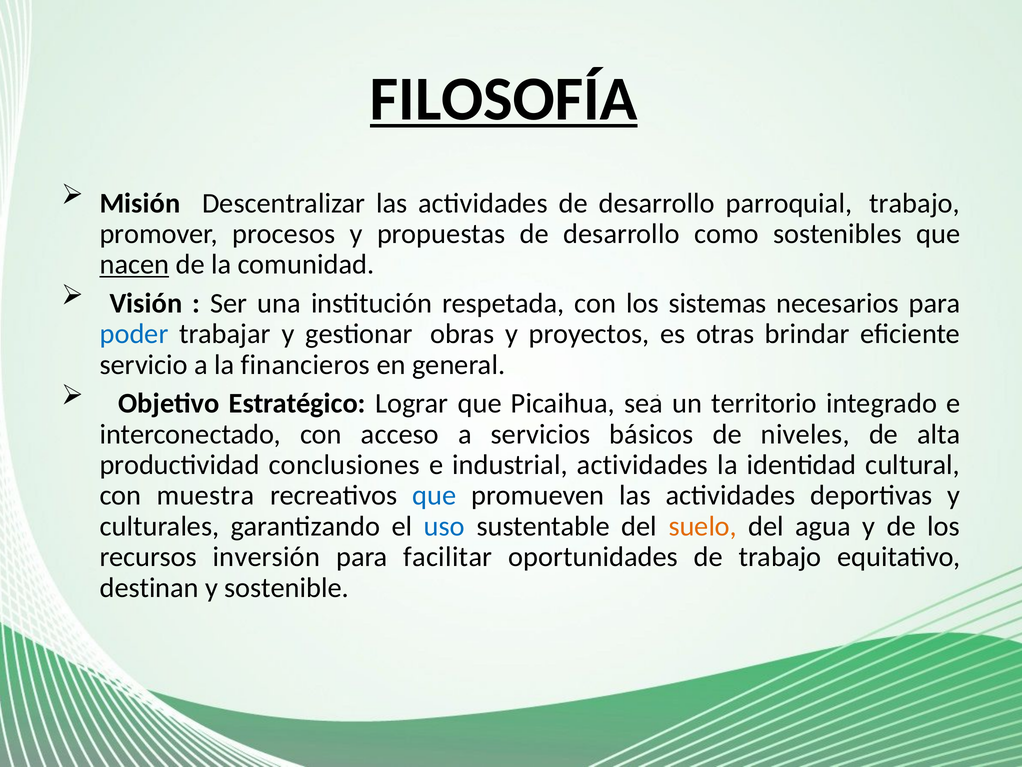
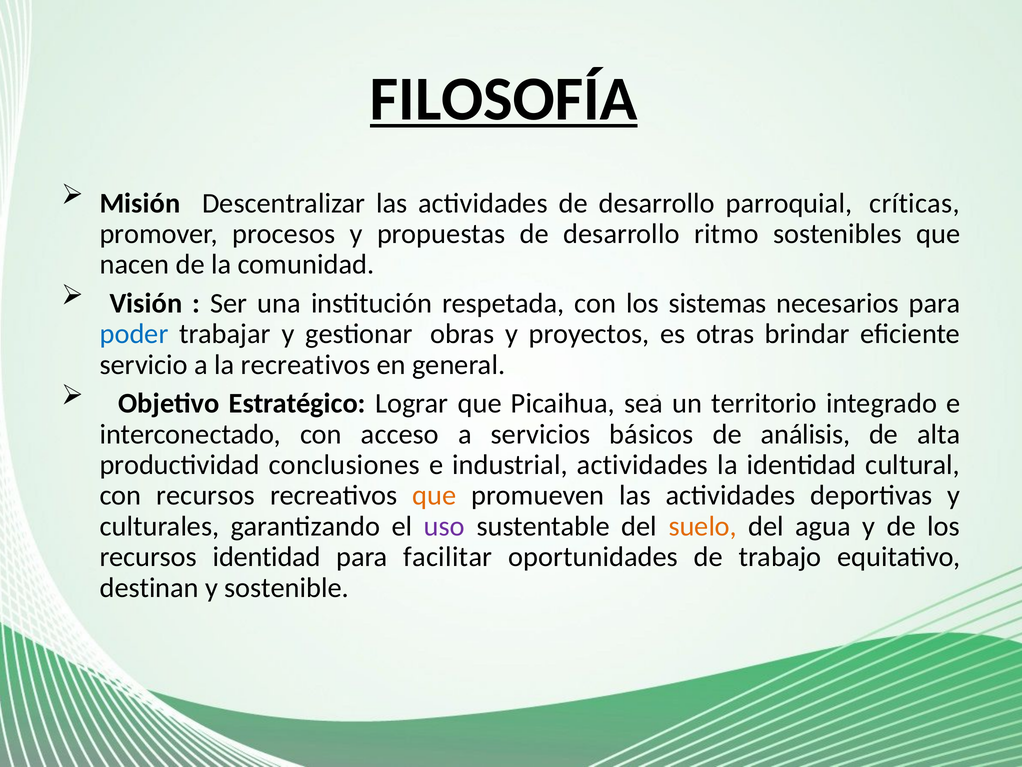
parroquial trabajo: trabajo -> críticas
como: como -> ritmo
nacen underline: present -> none
la financieros: financieros -> recreativos
niveles: niveles -> análisis
con muestra: muestra -> recursos
que at (434, 495) colour: blue -> orange
uso colour: blue -> purple
recursos inversión: inversión -> identidad
